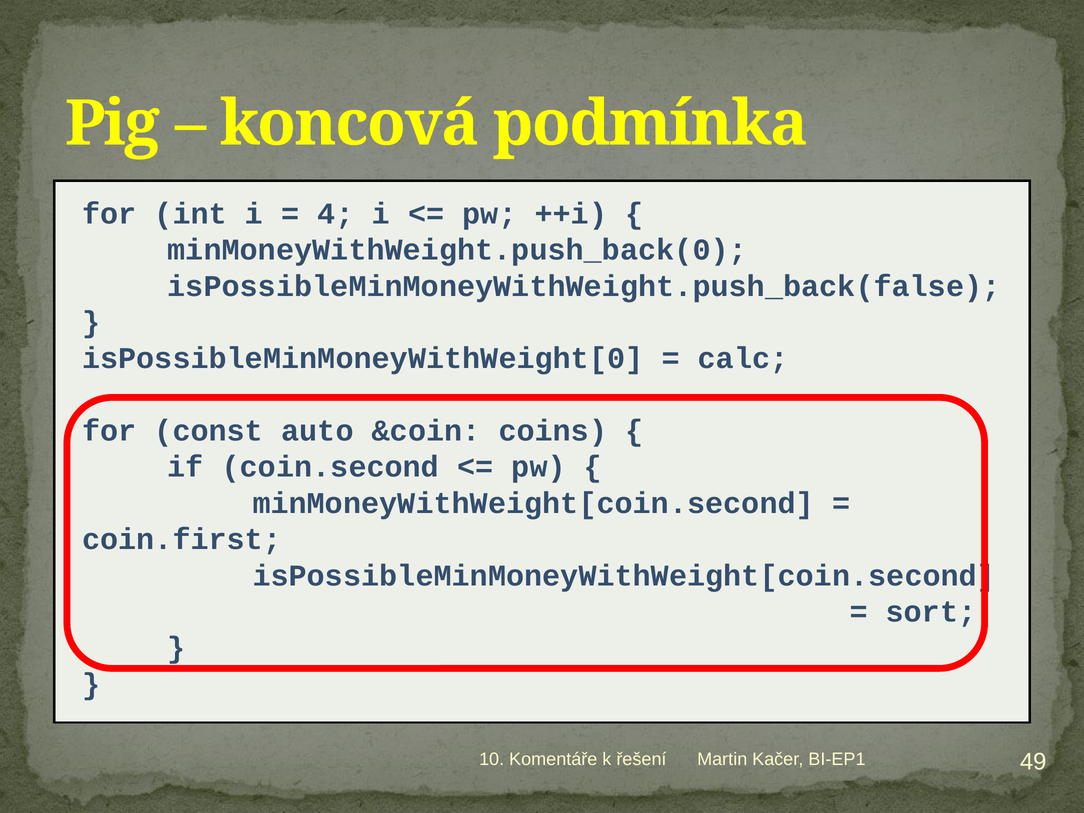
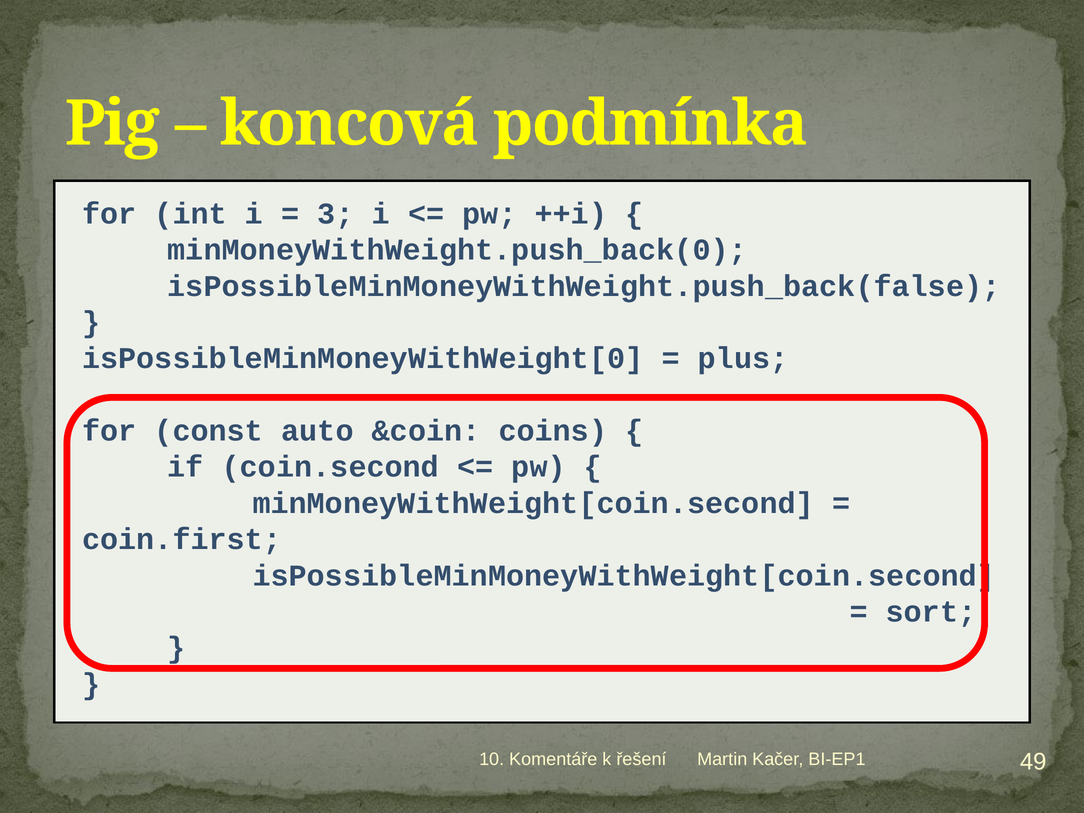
4: 4 -> 3
calc: calc -> plus
